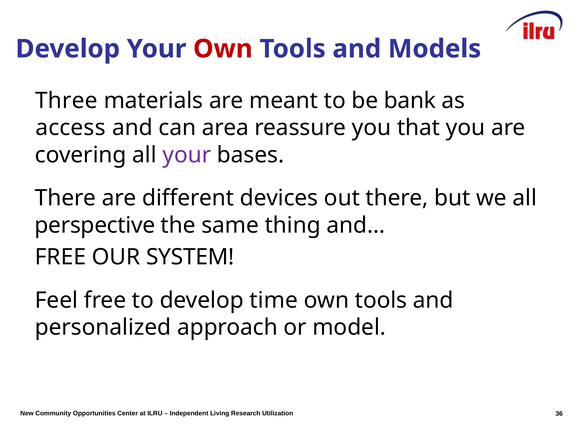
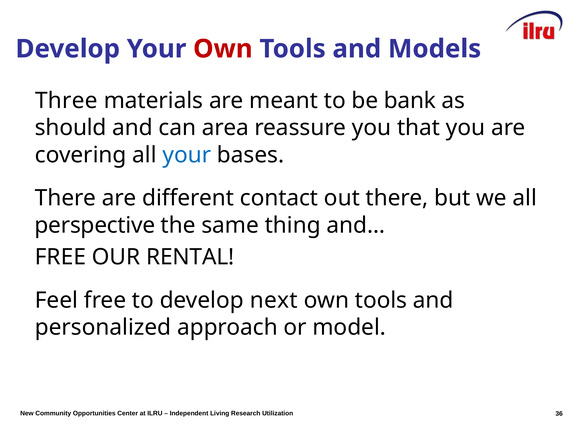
access: access -> should
your at (187, 155) colour: purple -> blue
devices: devices -> contact
SYSTEM: SYSTEM -> RENTAL
time: time -> next
